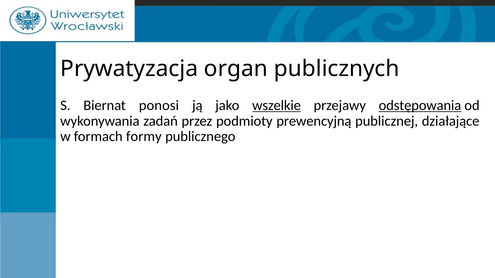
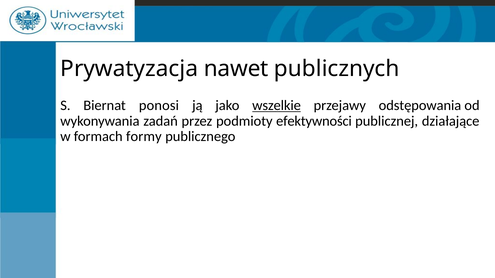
organ: organ -> nawet
odstępowania underline: present -> none
prewencyjną: prewencyjną -> efektywności
